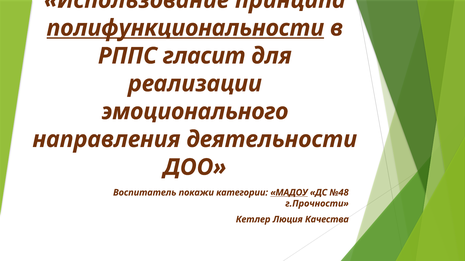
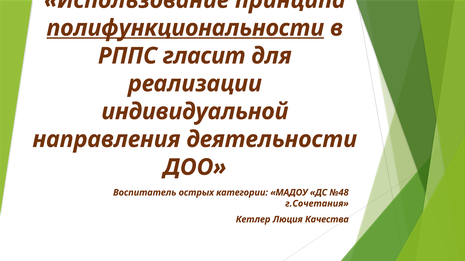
эмоционального: эмоционального -> индивидуальной
покажи: покажи -> острых
МАДОУ underline: present -> none
г.Прочности: г.Прочности -> г.Сочетания
